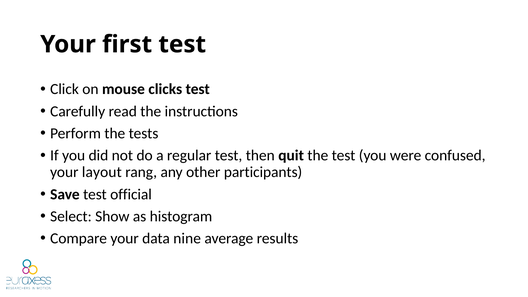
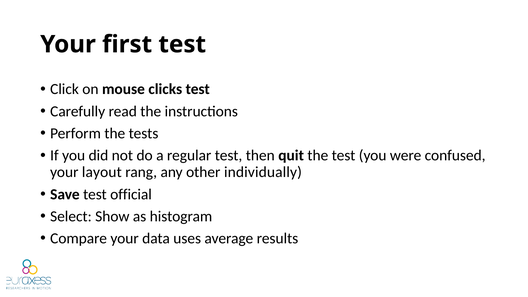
participants: participants -> individually
nine: nine -> uses
